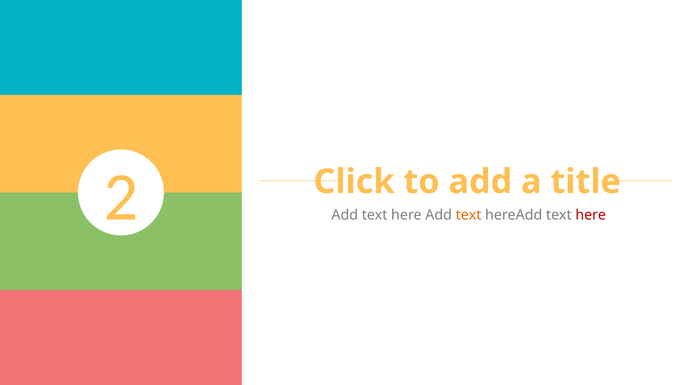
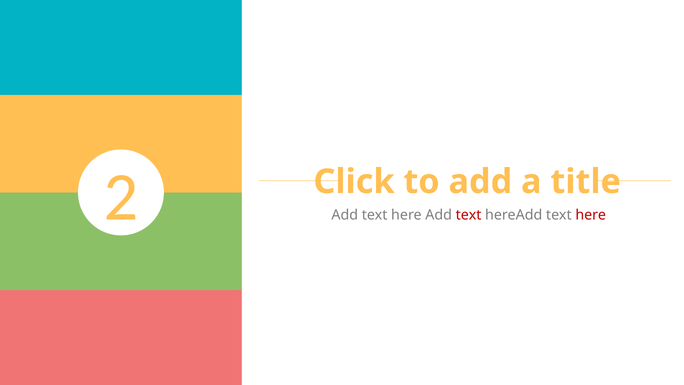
text at (469, 215) colour: orange -> red
